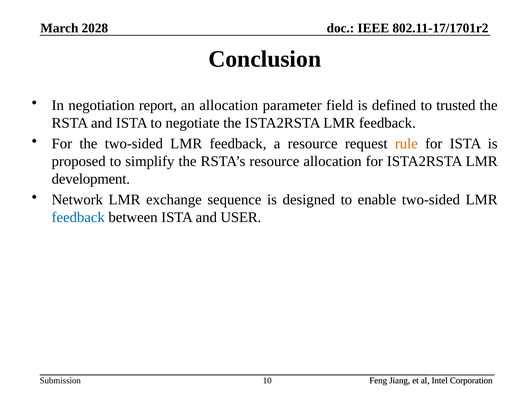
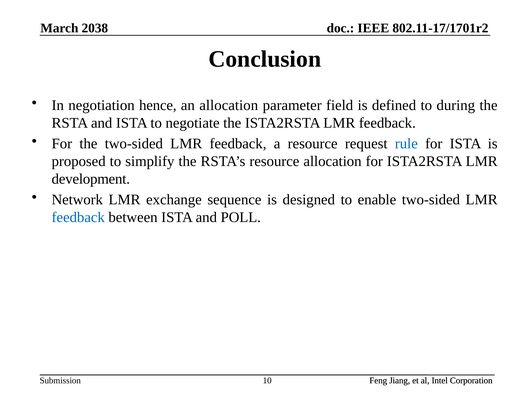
2028: 2028 -> 2038
report: report -> hence
trusted: trusted -> during
rule colour: orange -> blue
USER: USER -> POLL
